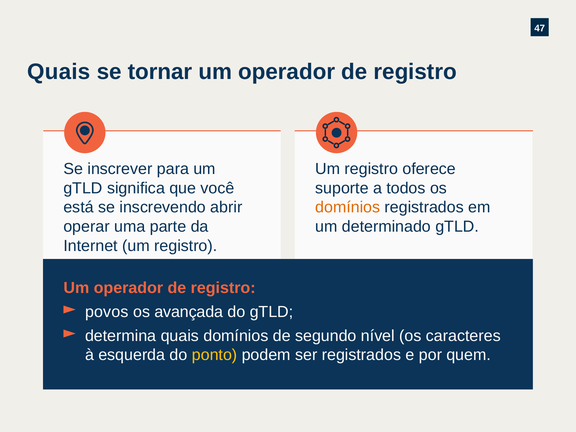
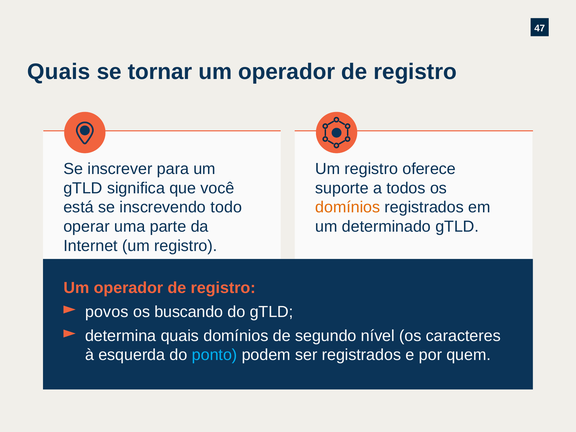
abrir: abrir -> todo
avançada: avançada -> buscando
ponto colour: yellow -> light blue
